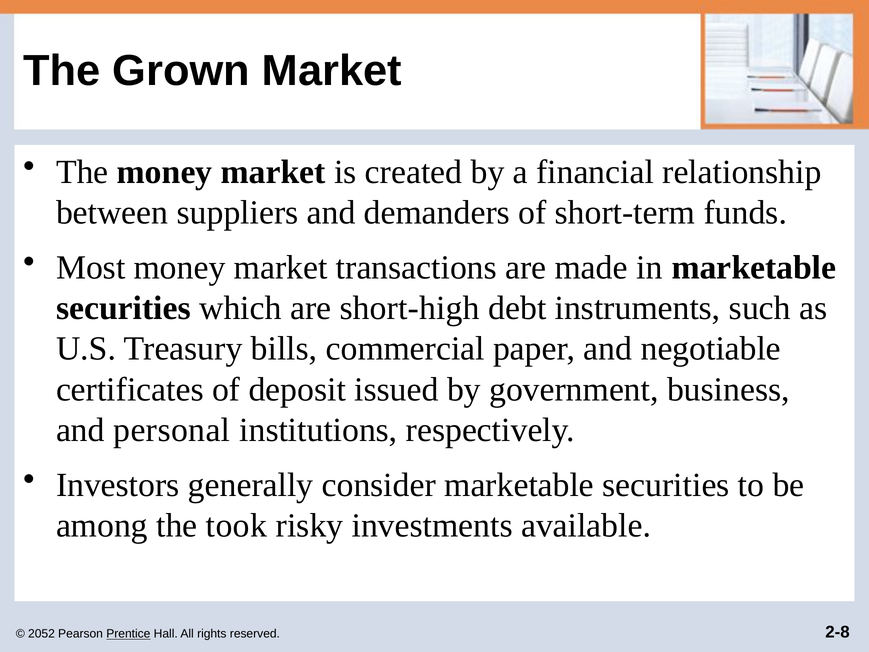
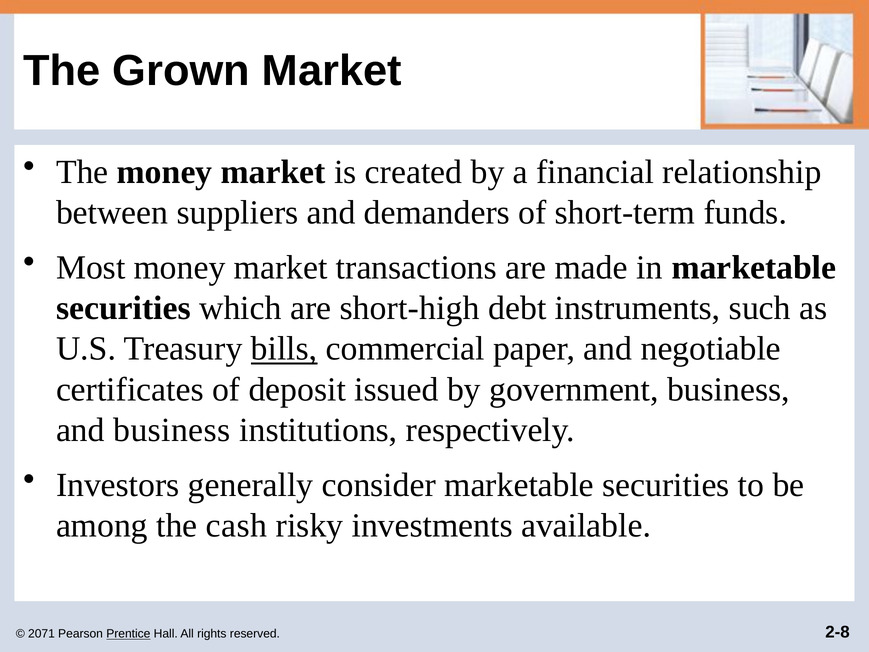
bills underline: none -> present
and personal: personal -> business
took: took -> cash
2052: 2052 -> 2071
